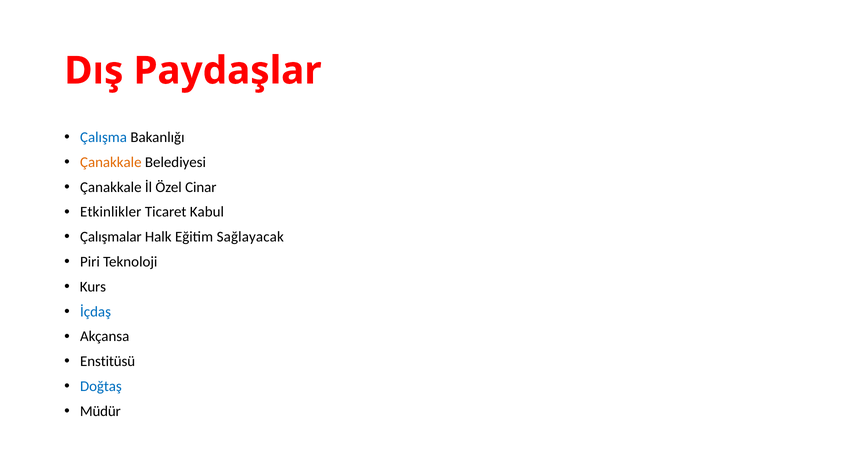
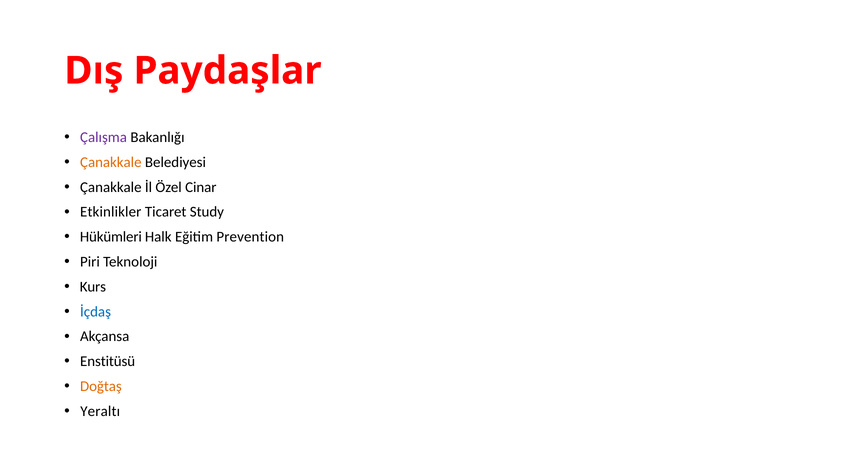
Çalışma colour: blue -> purple
Kabul: Kabul -> Study
Çalışmalar: Çalışmalar -> Hükümleri
Sağlayacak: Sağlayacak -> Prevention
Doğtaş colour: blue -> orange
Müdür: Müdür -> Yeraltı
